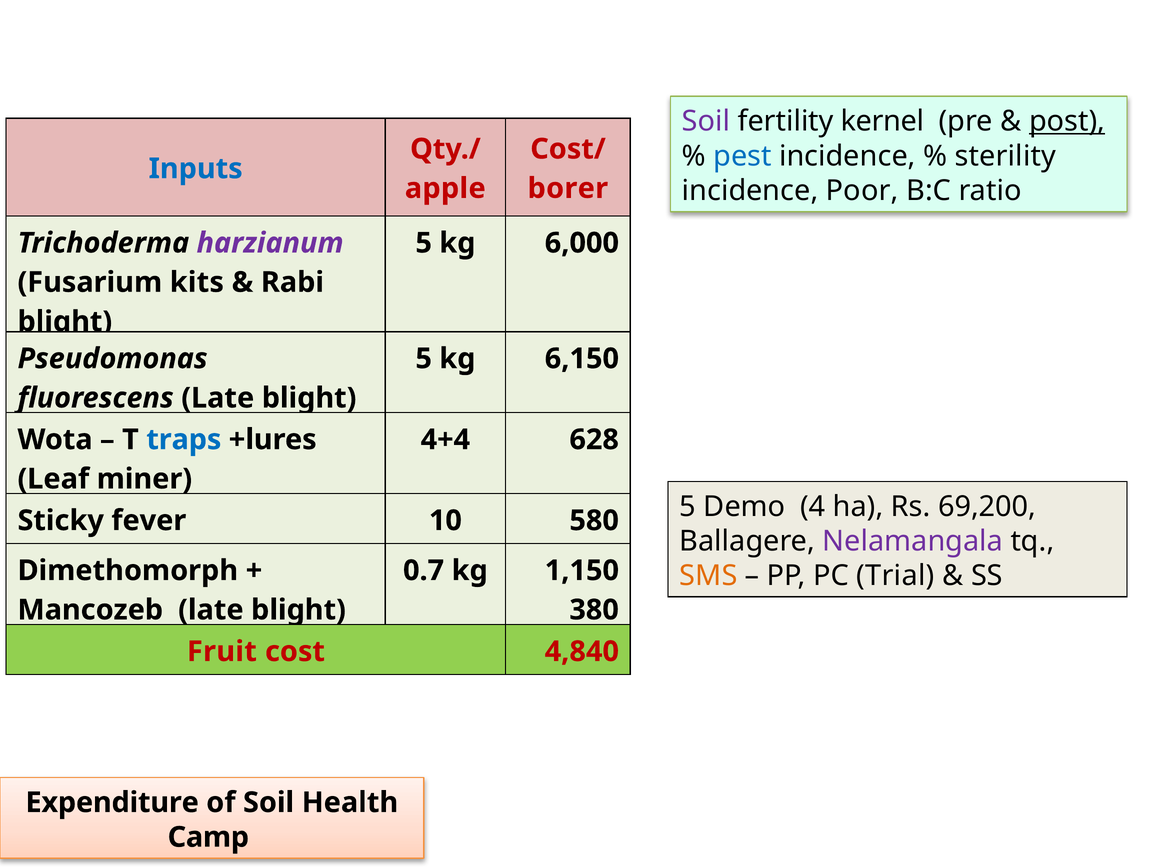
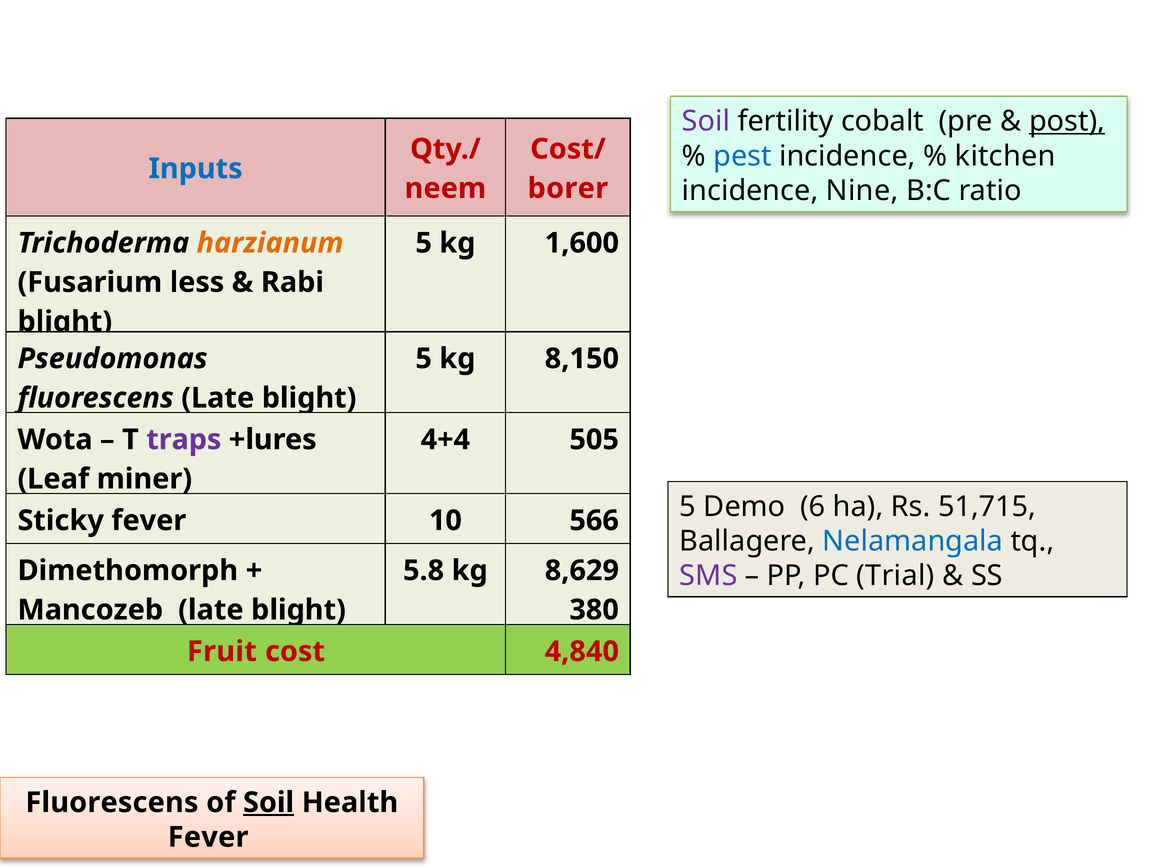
kernel: kernel -> cobalt
sterility: sterility -> kitchen
Poor: Poor -> Nine
apple: apple -> neem
harzianum colour: purple -> orange
6,000: 6,000 -> 1,600
kits: kits -> less
6,150: 6,150 -> 8,150
traps colour: blue -> purple
628: 628 -> 505
4: 4 -> 6
69,200: 69,200 -> 51,715
580: 580 -> 566
Nelamangala colour: purple -> blue
0.7: 0.7 -> 5.8
1,150: 1,150 -> 8,629
SMS colour: orange -> purple
Expenditure at (112, 803): Expenditure -> Fluorescens
Soil at (269, 803) underline: none -> present
Camp at (208, 837): Camp -> Fever
